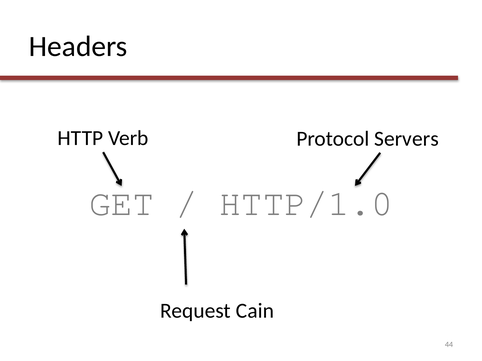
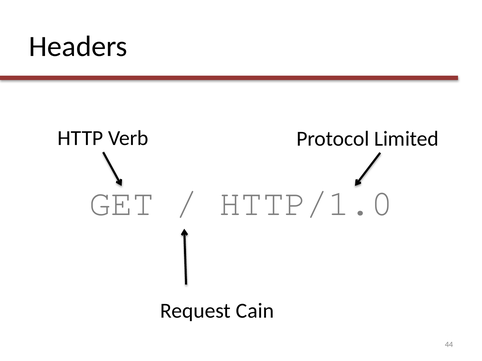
Servers: Servers -> Limited
